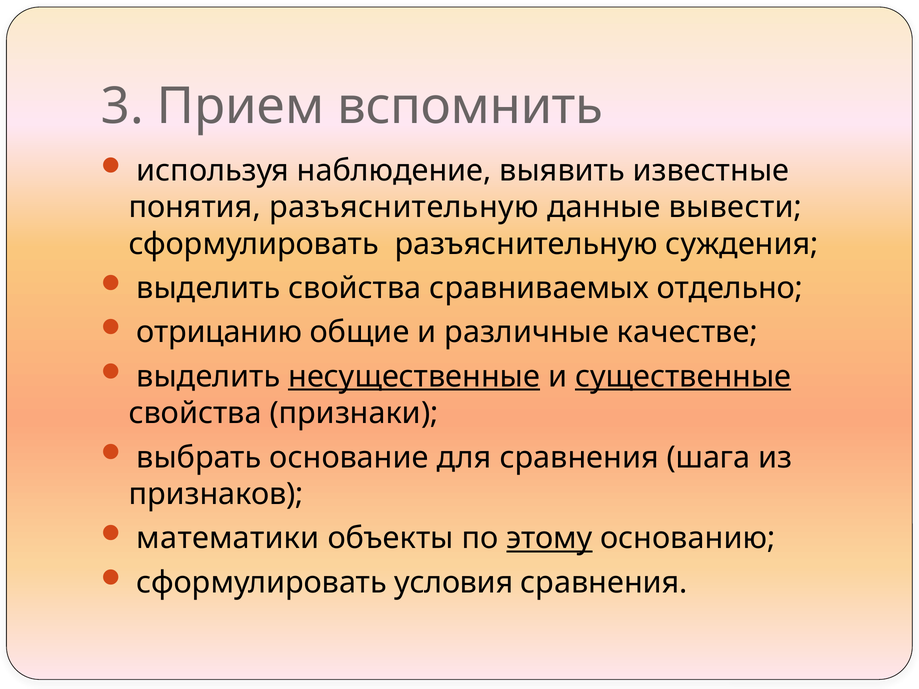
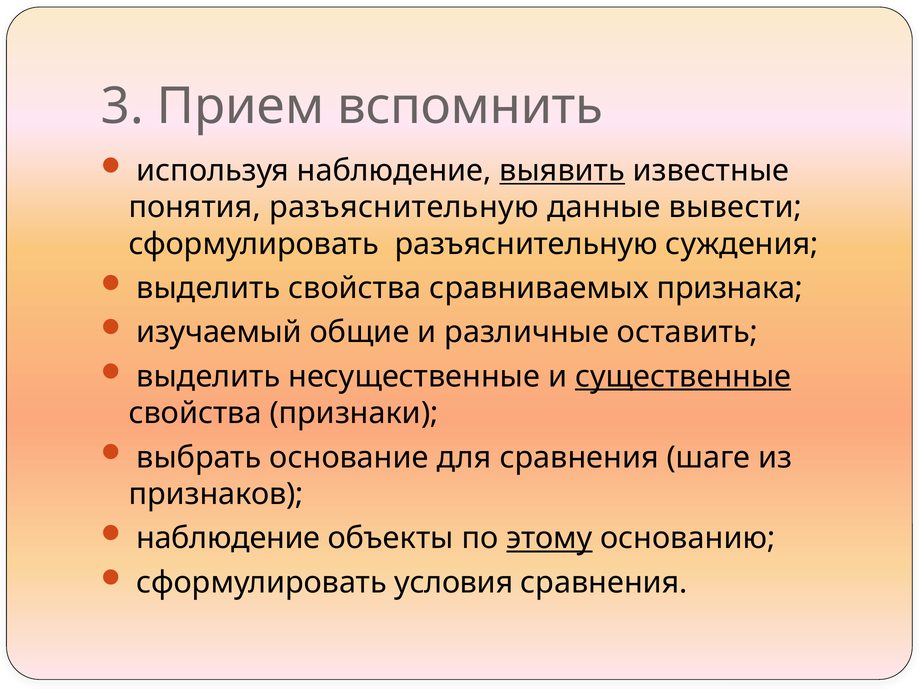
выявить underline: none -> present
отдельно: отдельно -> признака
отрицанию: отрицанию -> изучаемый
качестве: качестве -> оставить
несущественные underline: present -> none
шага: шага -> шаге
математики at (228, 539): математики -> наблюдение
